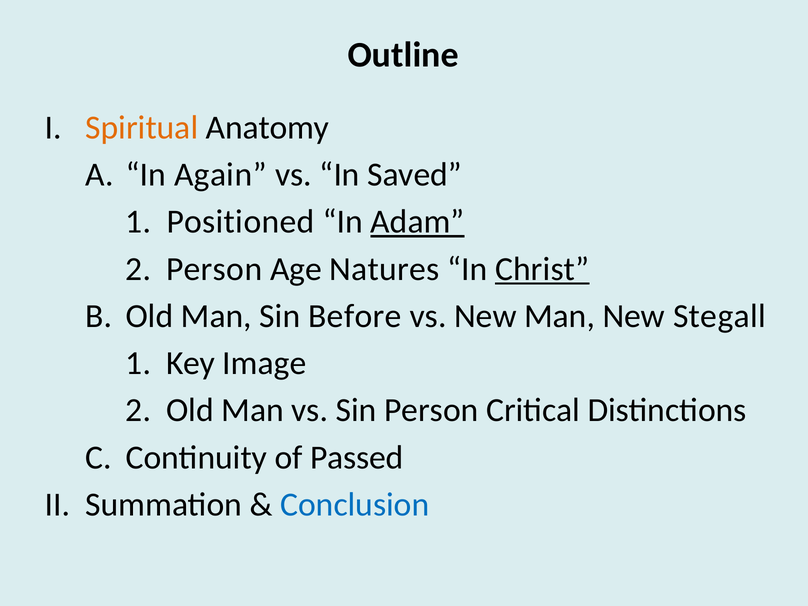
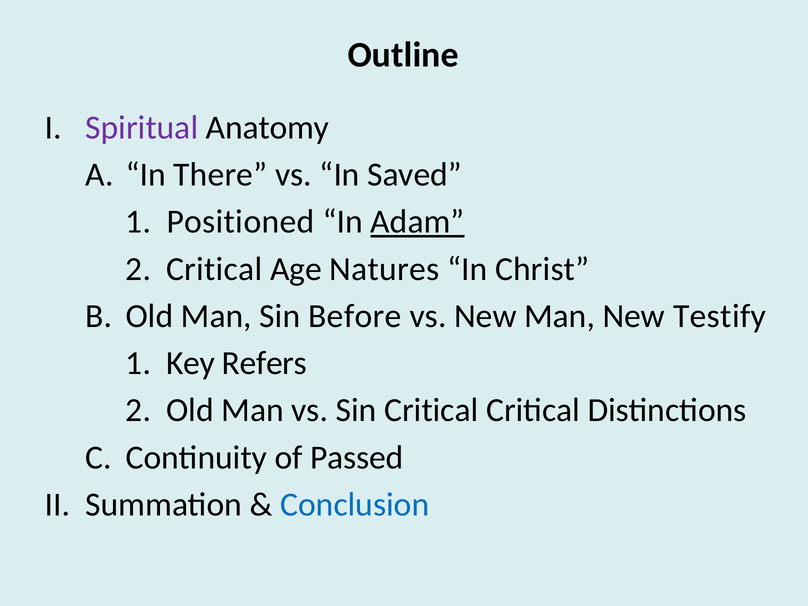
Spiritual colour: orange -> purple
Again: Again -> There
Person at (214, 269): Person -> Critical
Christ underline: present -> none
Stegall: Stegall -> Testify
Image: Image -> Refers
Sin Person: Person -> Critical
